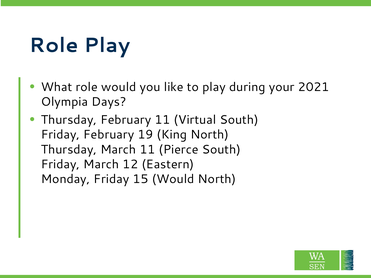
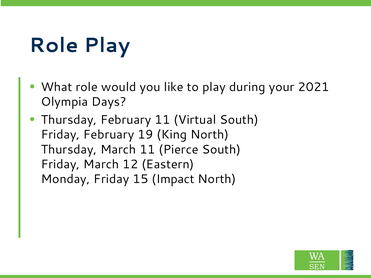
15 Would: Would -> Impact
